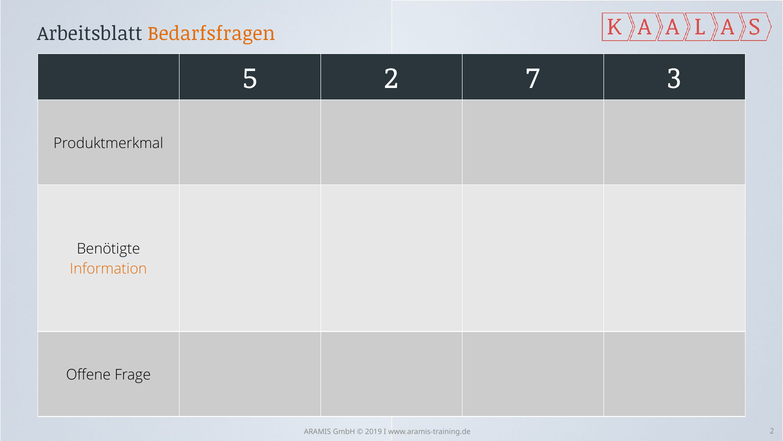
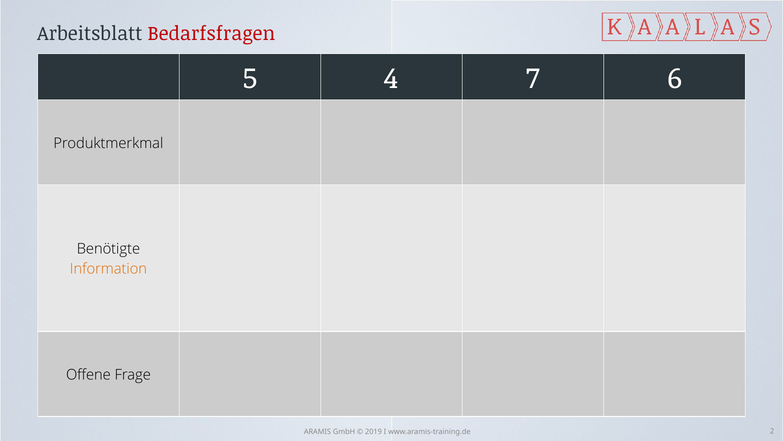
Bedarfsfragen colour: orange -> red
5 2: 2 -> 4
3: 3 -> 6
